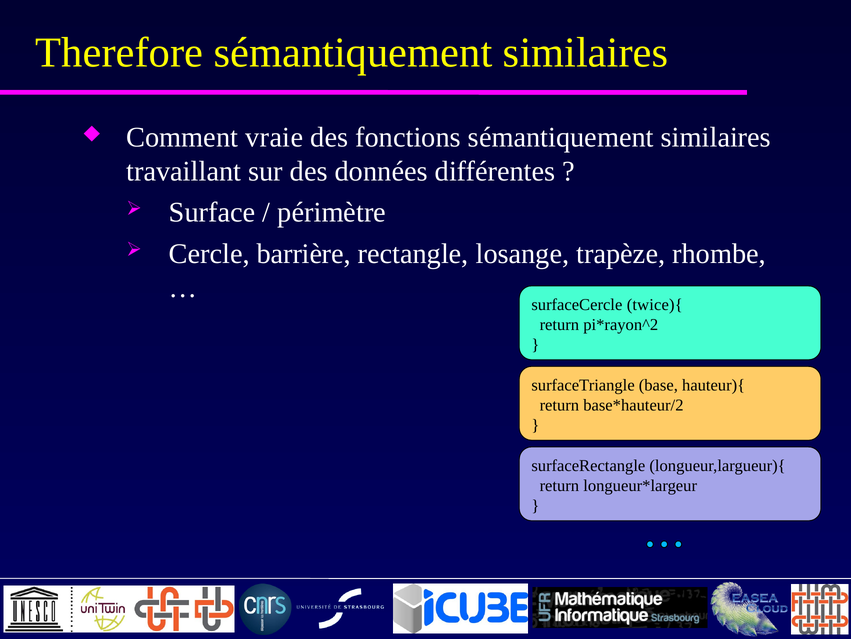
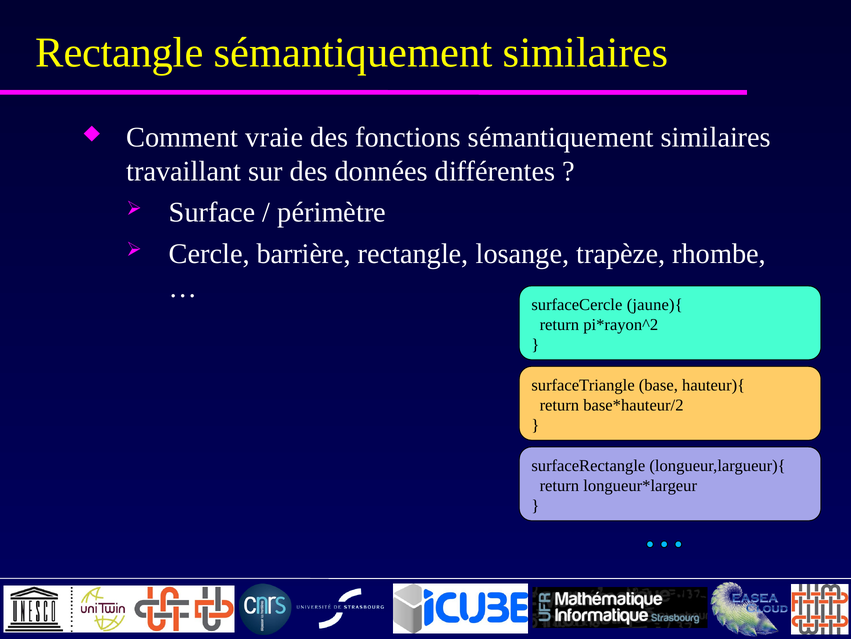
Therefore at (119, 53): Therefore -> Rectangle
twice){: twice){ -> jaune){
